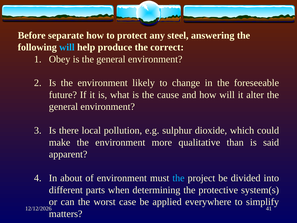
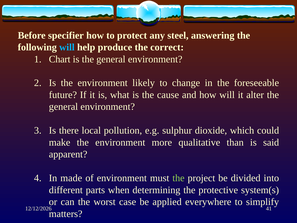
separate: separate -> specifier
Obey: Obey -> Chart
about: about -> made
the at (178, 178) colour: light blue -> light green
